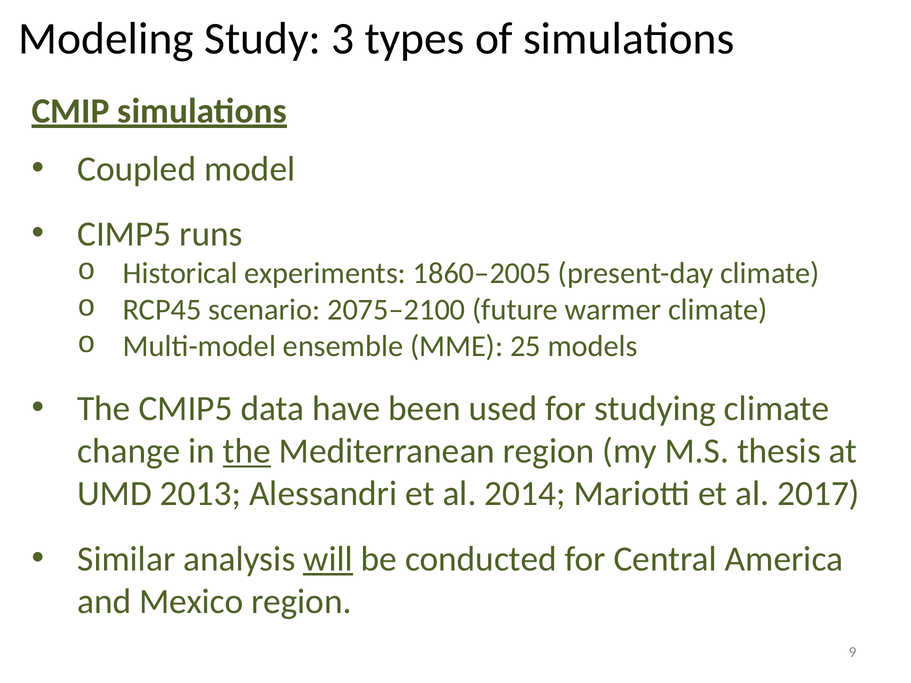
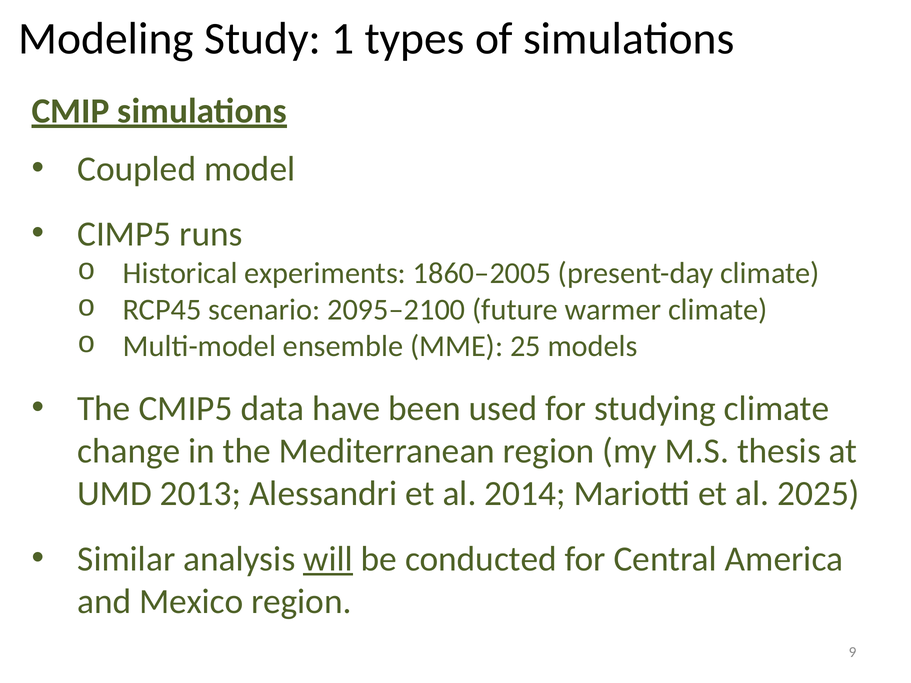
3: 3 -> 1
2075–2100: 2075–2100 -> 2095–2100
the at (247, 451) underline: present -> none
2017: 2017 -> 2025
